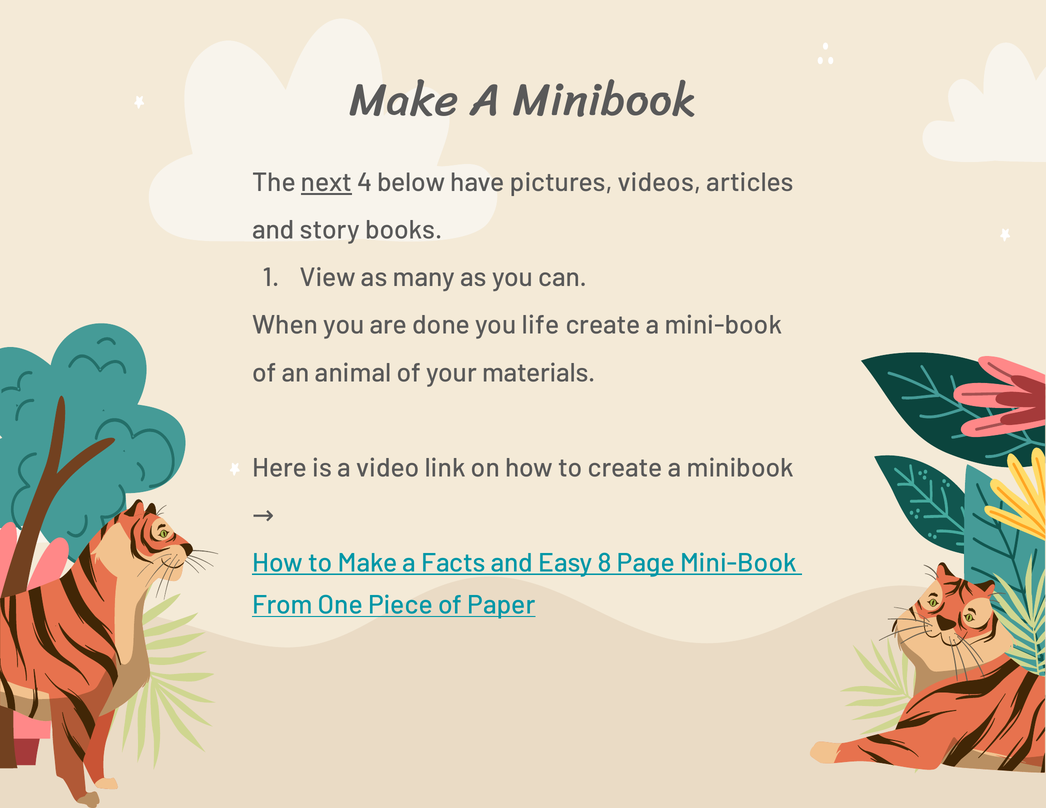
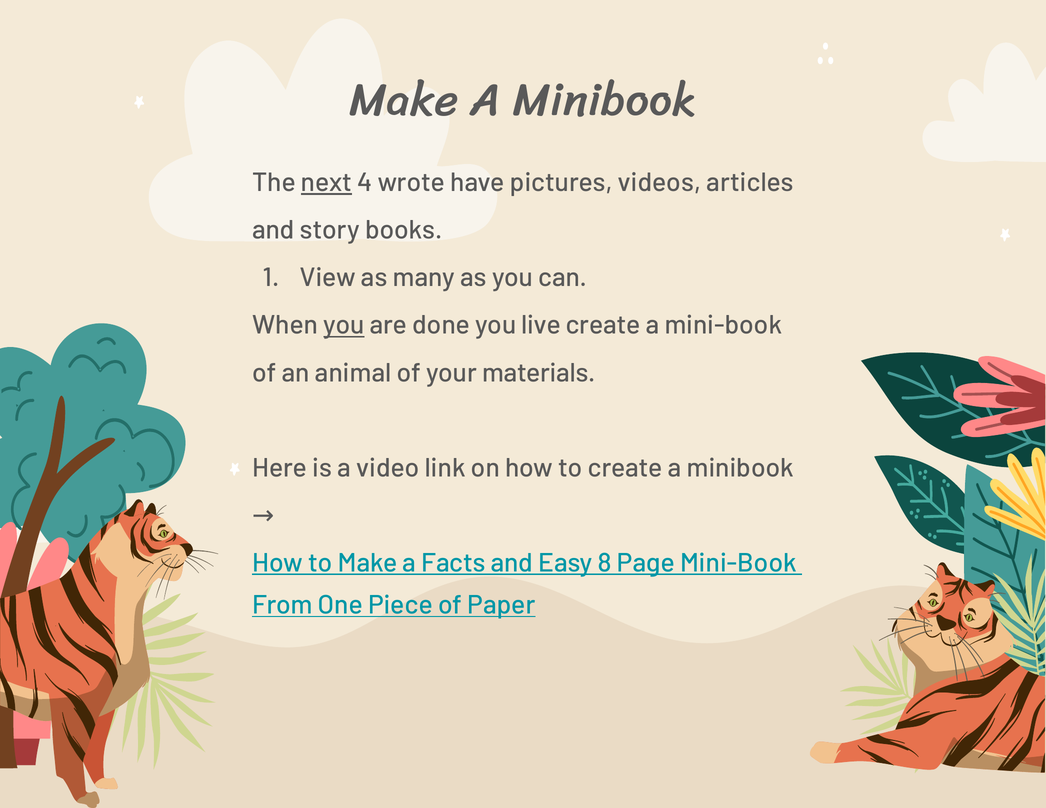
below: below -> wrote
you at (344, 325) underline: none -> present
life: life -> live
